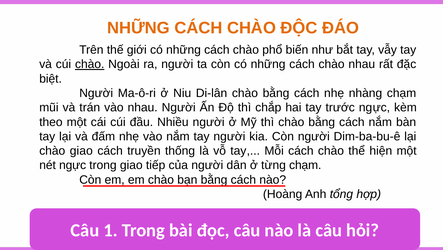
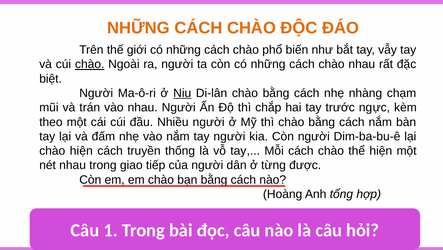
Niu underline: none -> present
chào giao: giao -> hiện
nét ngực: ngực -> nhau
từng chạm: chạm -> được
